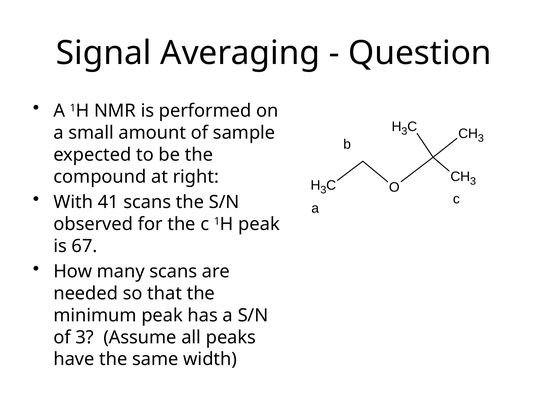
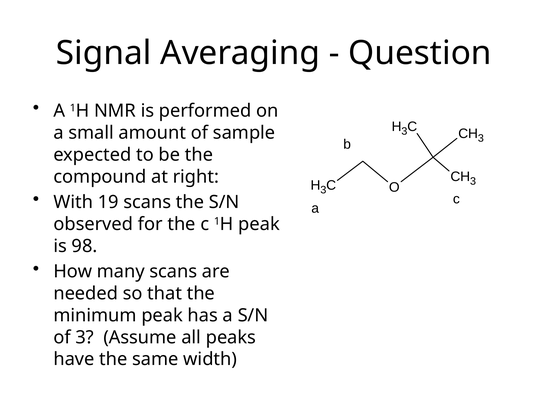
41: 41 -> 19
67: 67 -> 98
